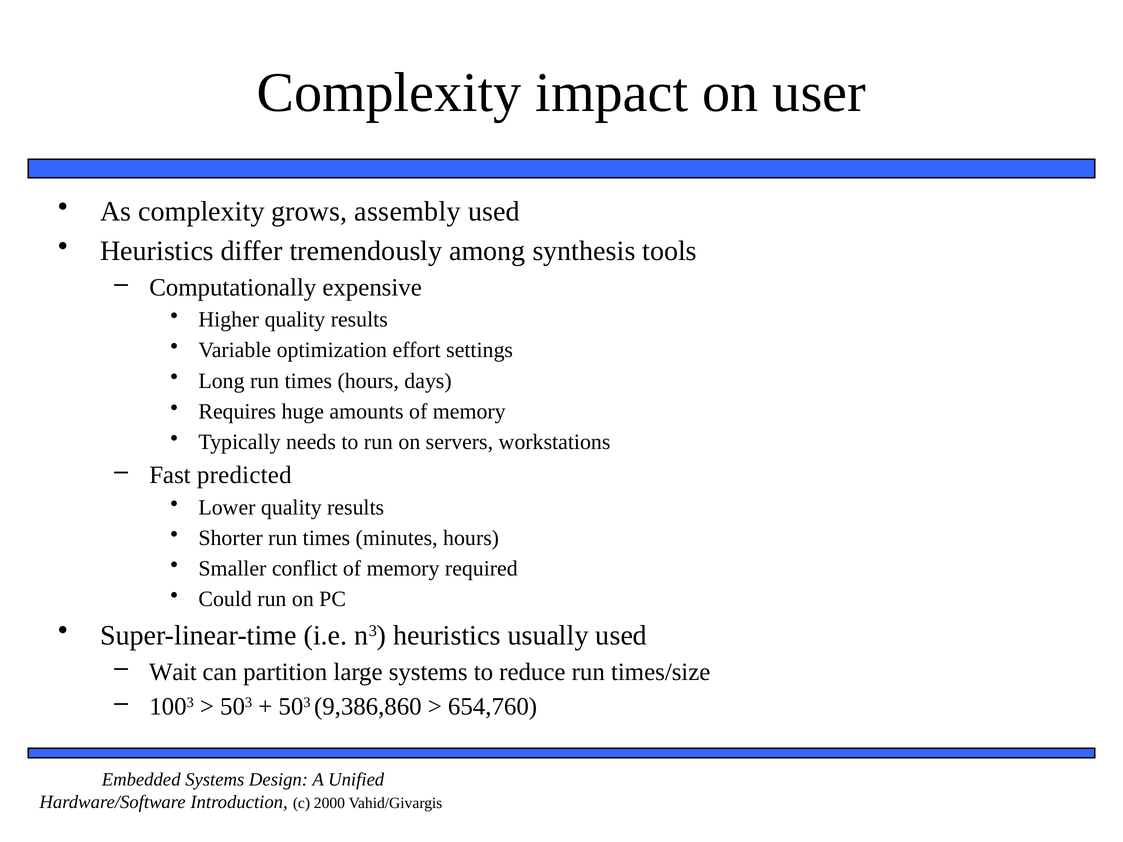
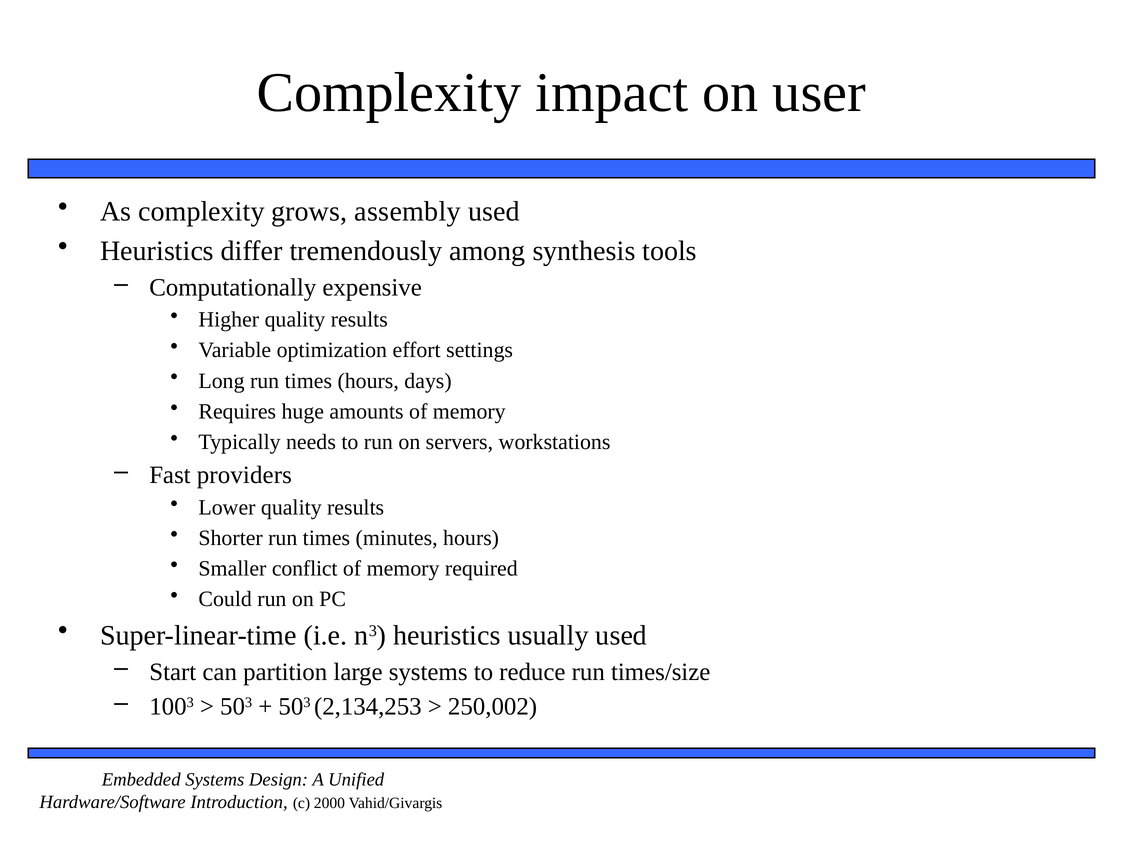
predicted: predicted -> providers
Wait: Wait -> Start
9,386,860: 9,386,860 -> 2,134,253
654,760: 654,760 -> 250,002
